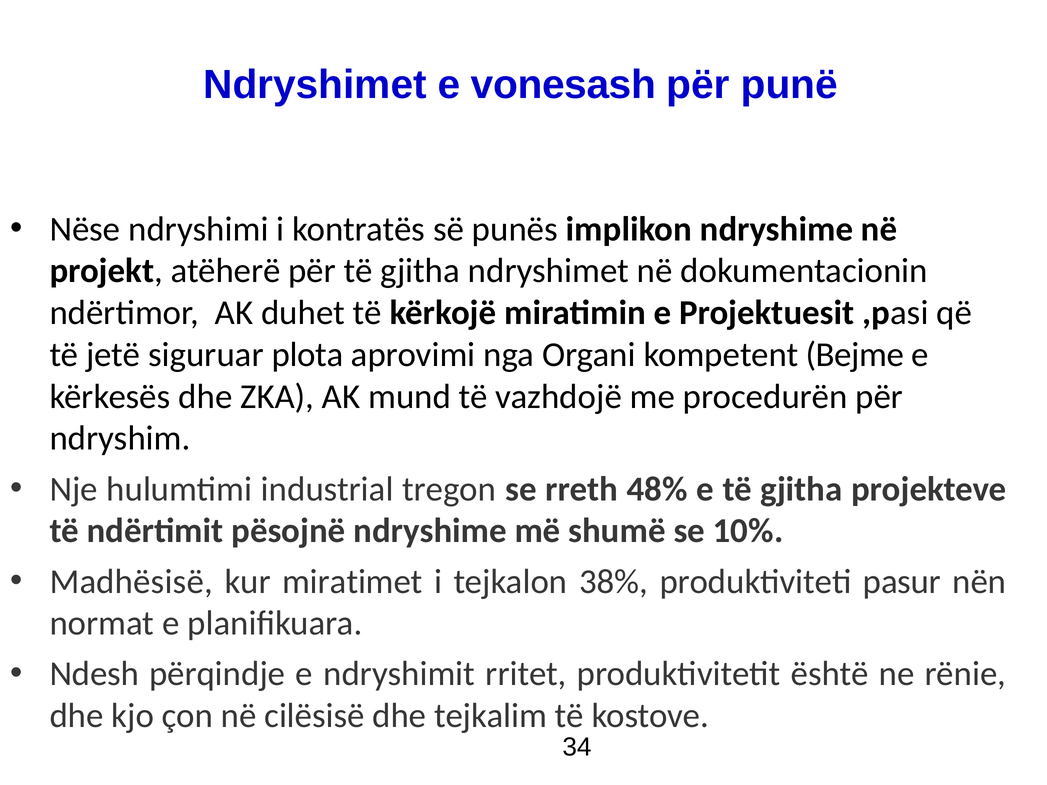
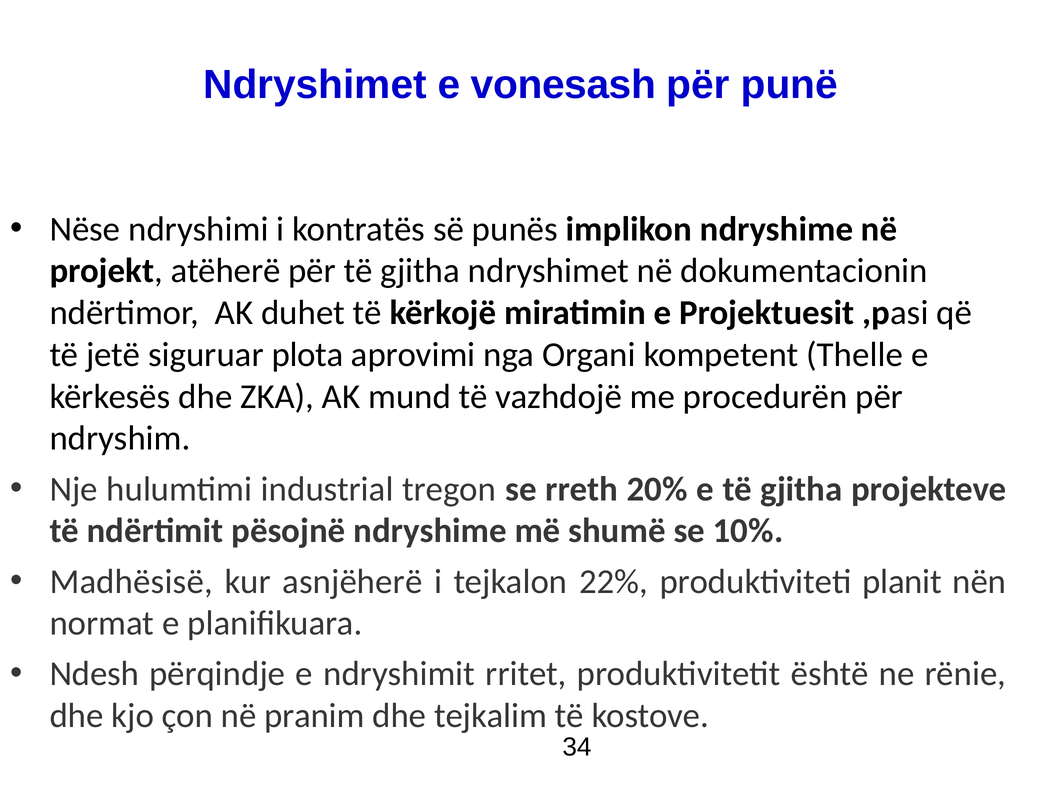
Bejme: Bejme -> Thelle
48%: 48% -> 20%
miratimet: miratimet -> asnjëherë
38%: 38% -> 22%
pasur: pasur -> planit
cilësisë: cilësisë -> pranim
